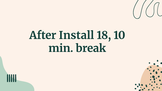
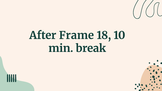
Install: Install -> Frame
